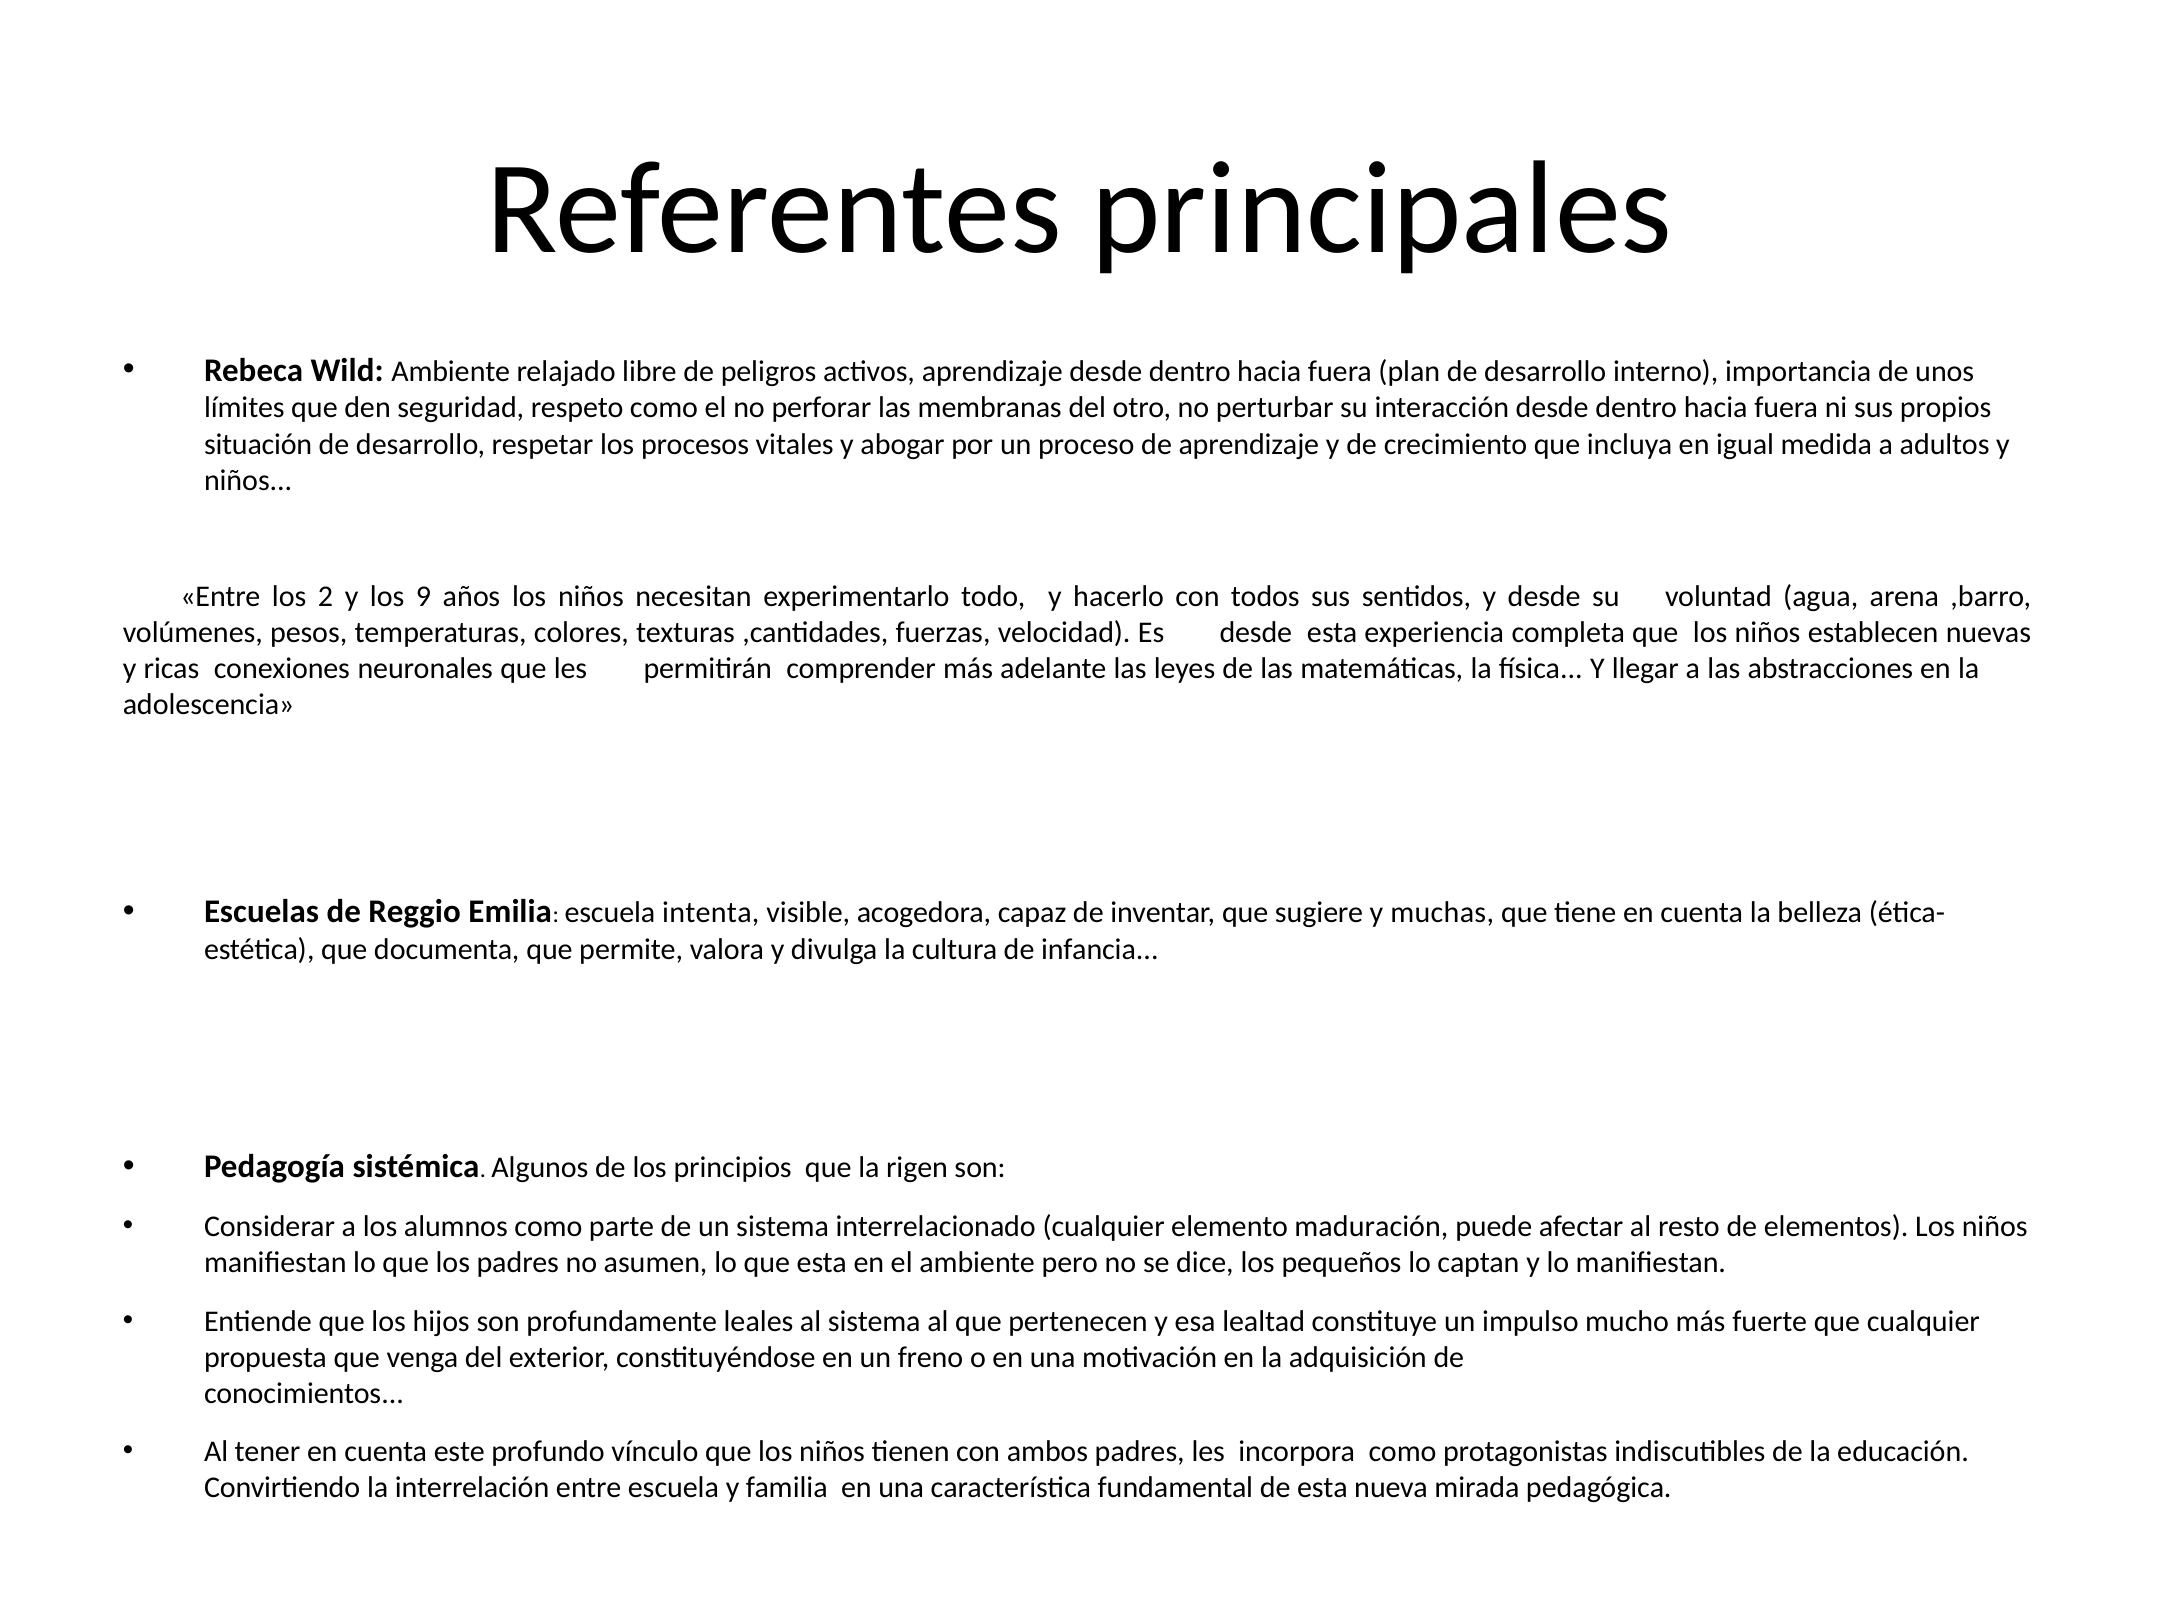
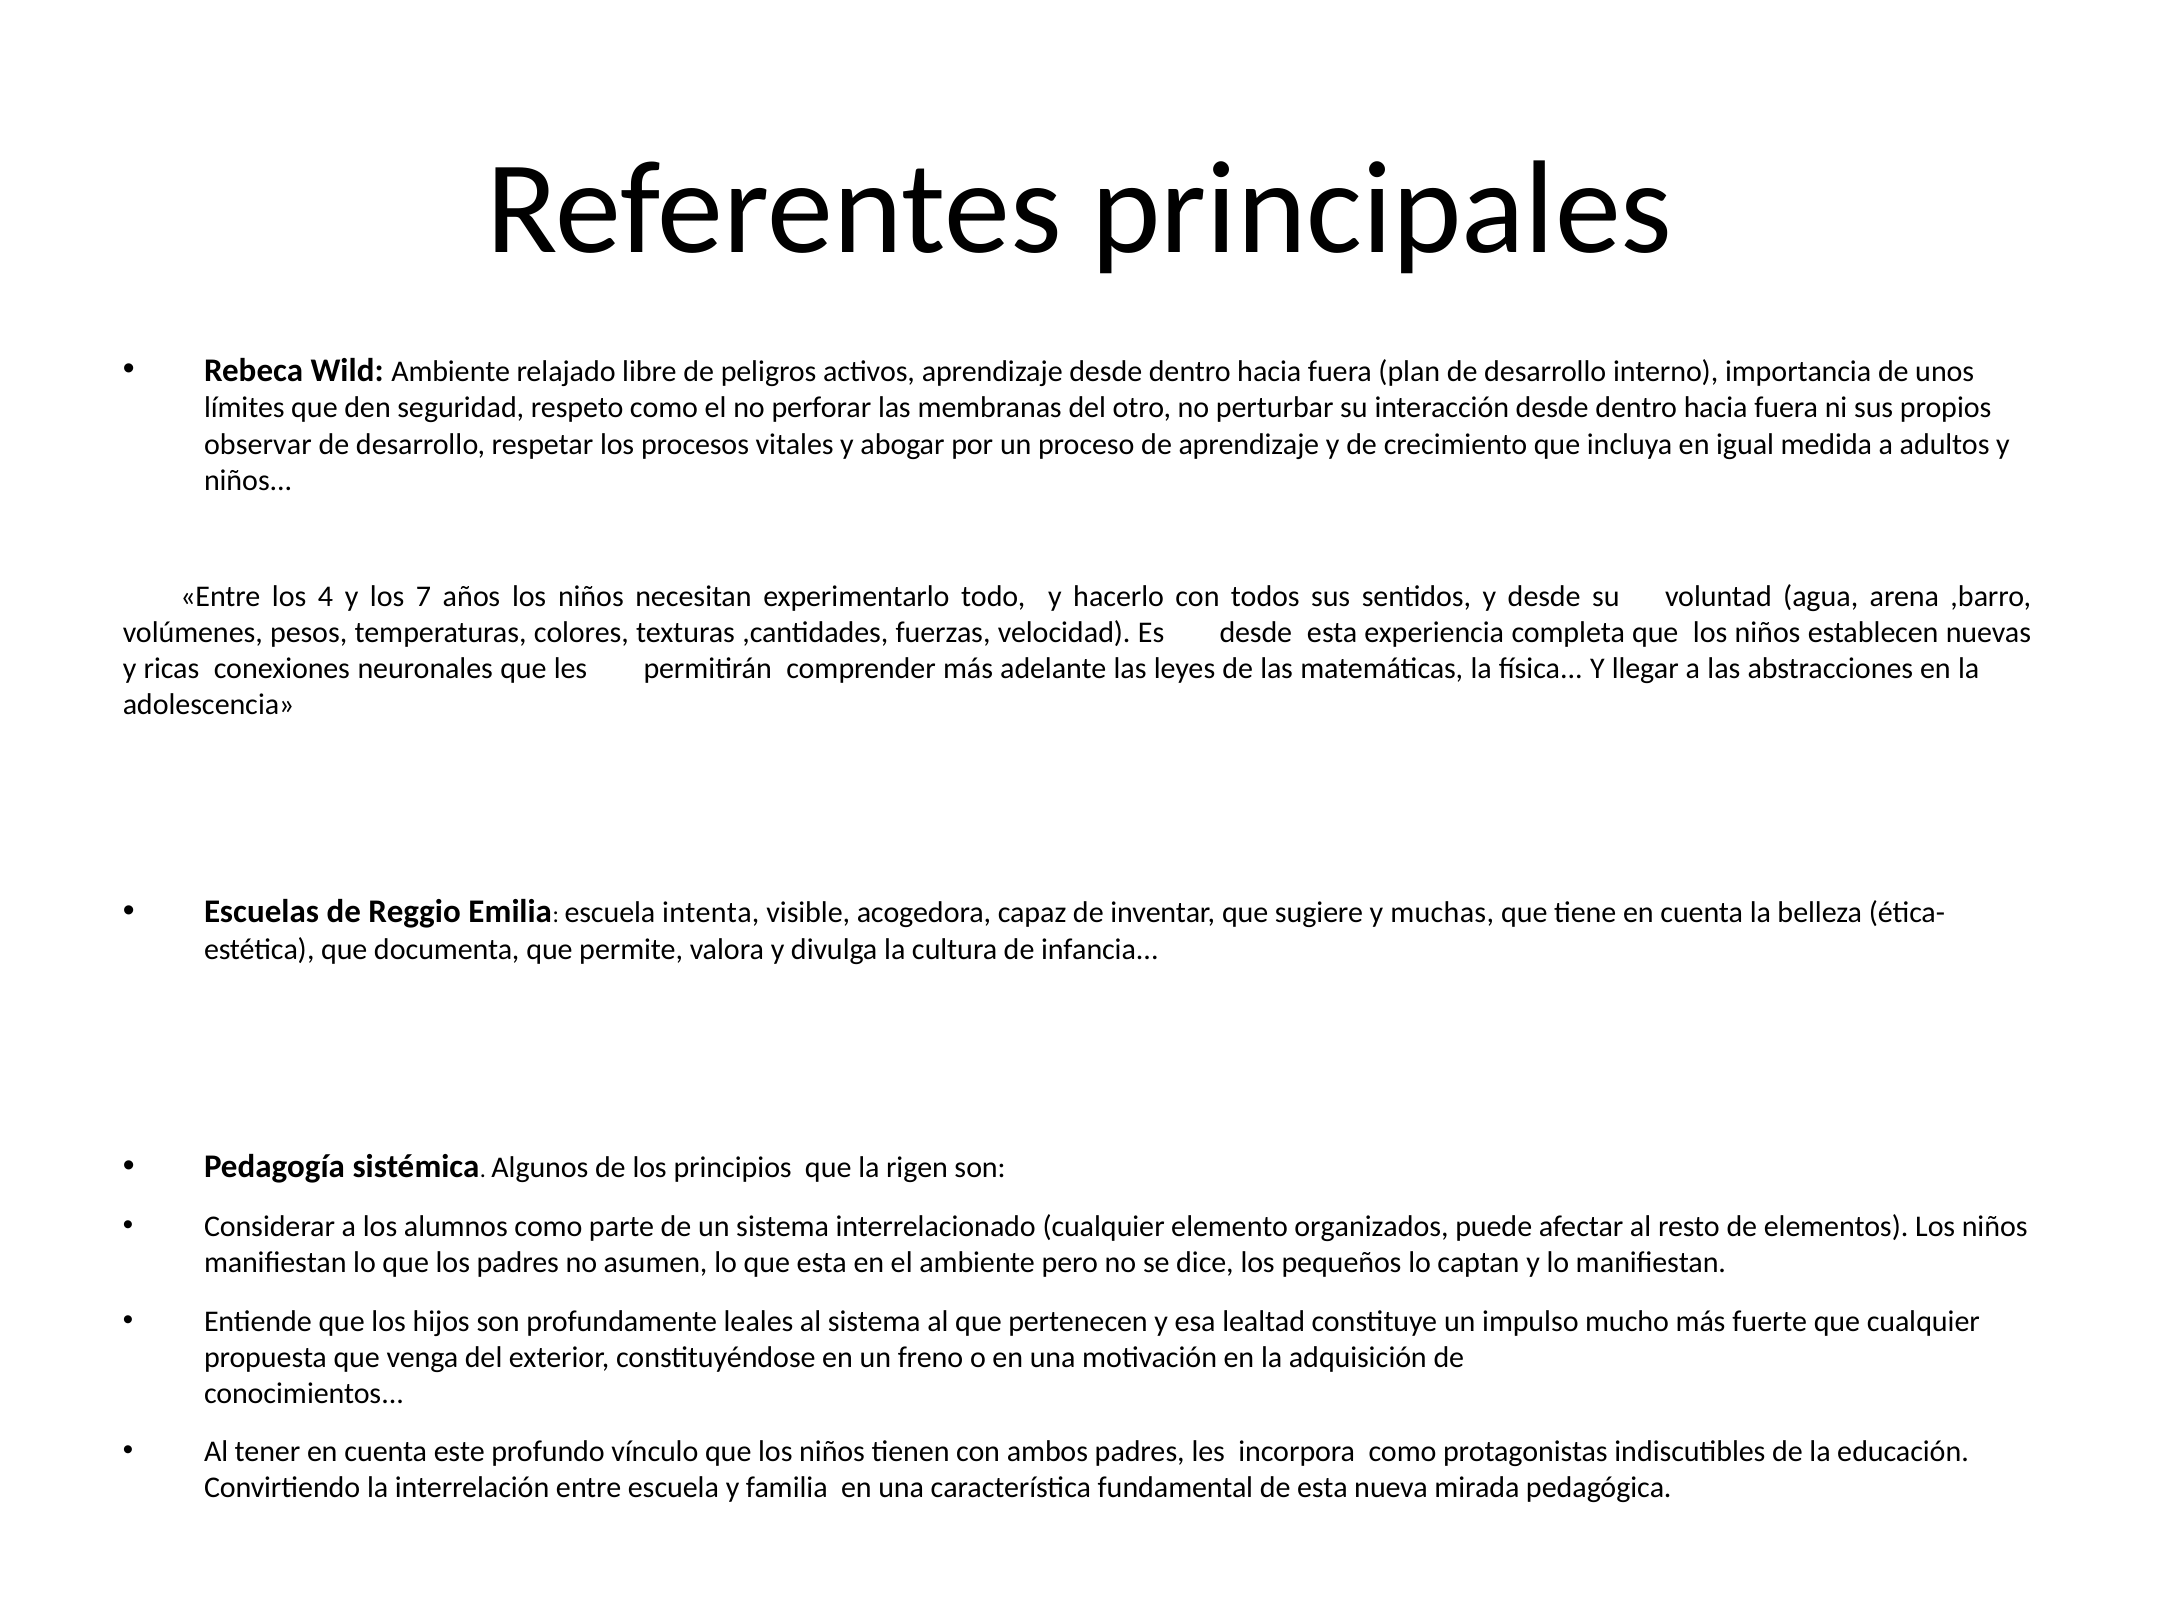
situación: situación -> observar
2: 2 -> 4
9: 9 -> 7
maduración: maduración -> organizados
